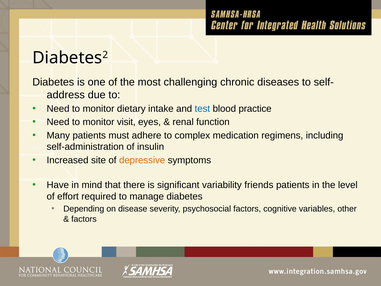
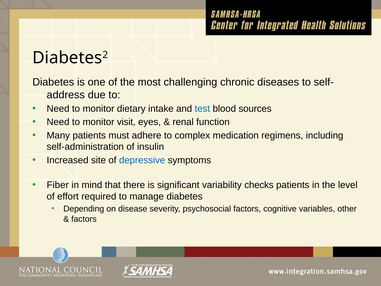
practice: practice -> sources
depressive colour: orange -> blue
Have: Have -> Fiber
friends: friends -> checks
